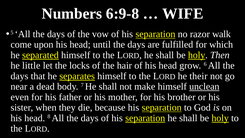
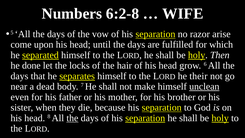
6:9-8: 6:9-8 -> 6:2-8
walk: walk -> arise
little: little -> done
the at (72, 118) underline: none -> present
